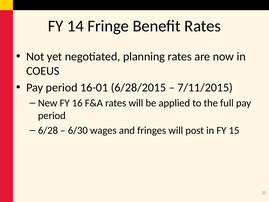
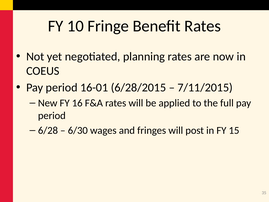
14: 14 -> 10
